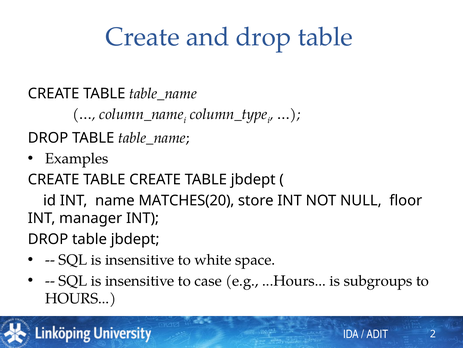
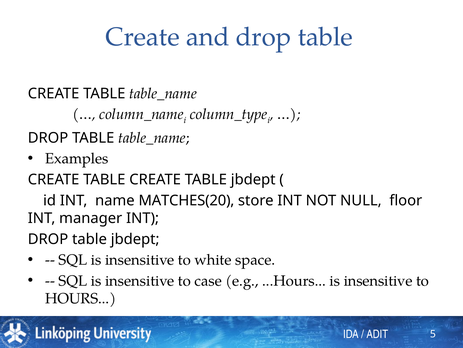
...Hours is subgroups: subgroups -> insensitive
2: 2 -> 5
